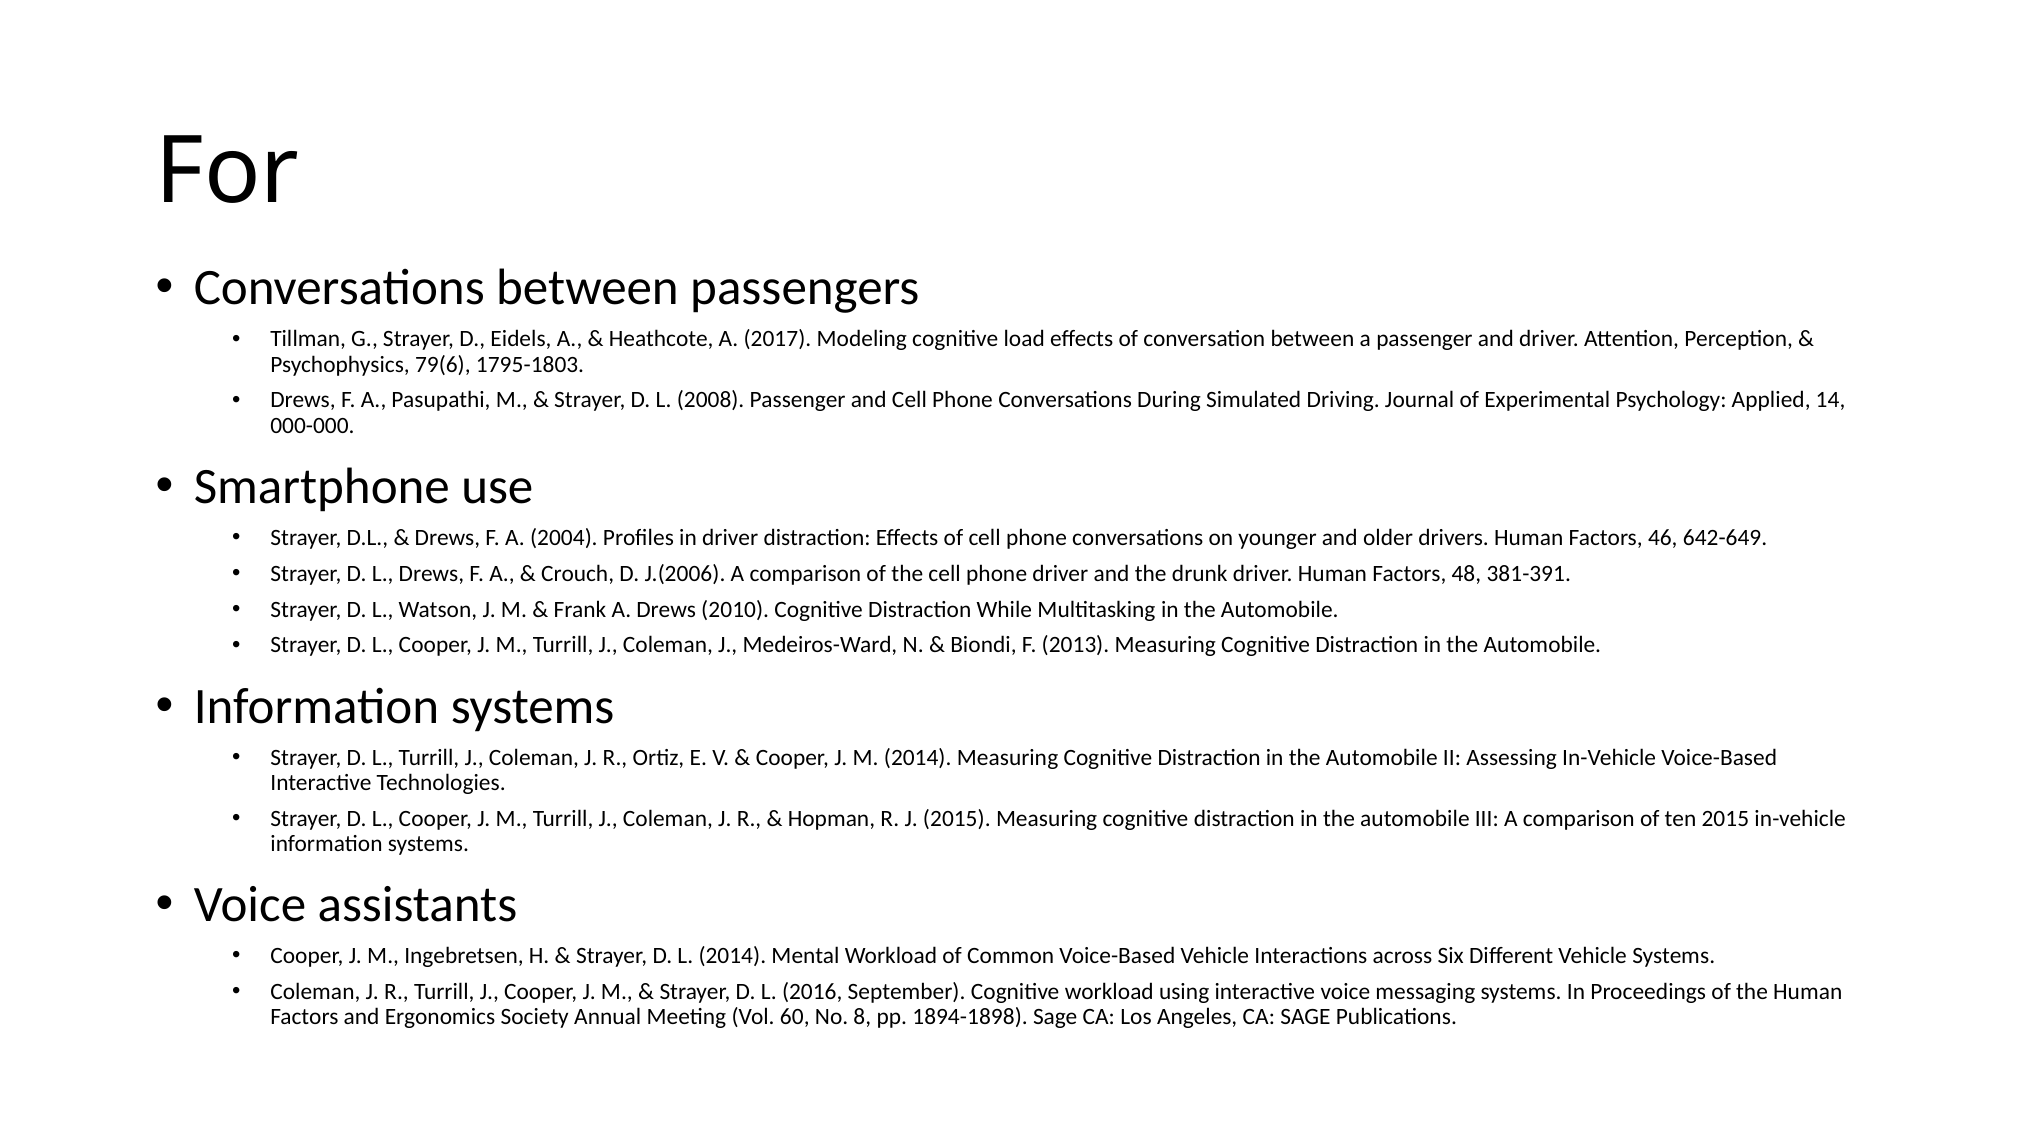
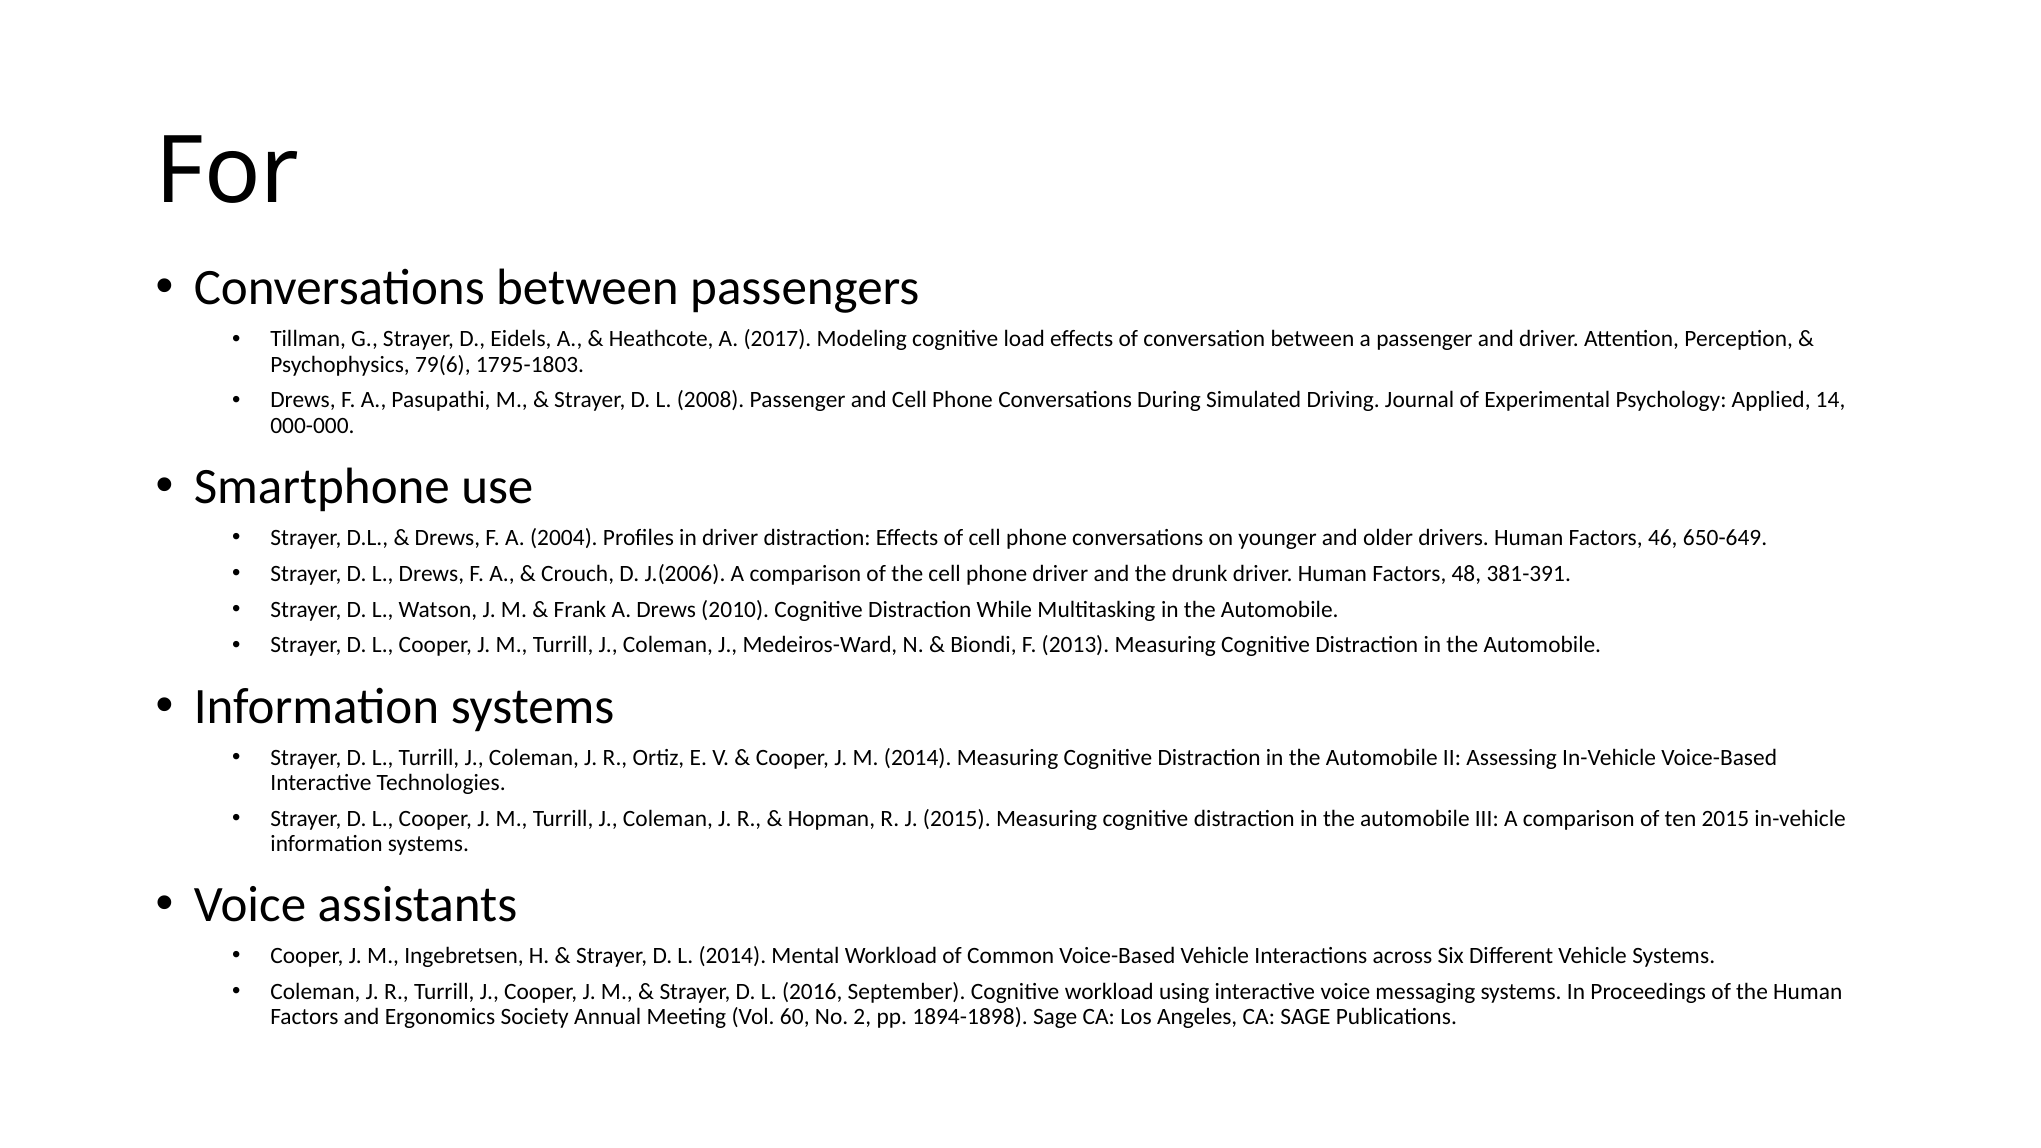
642-649: 642-649 -> 650-649
8: 8 -> 2
